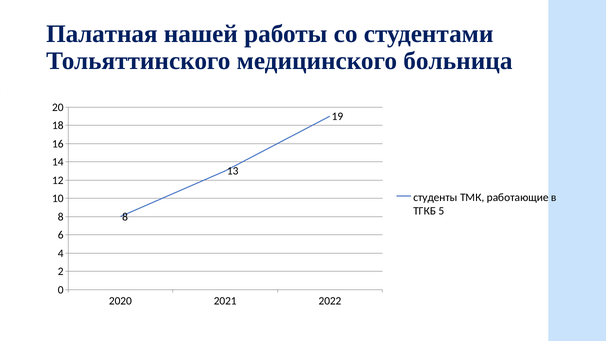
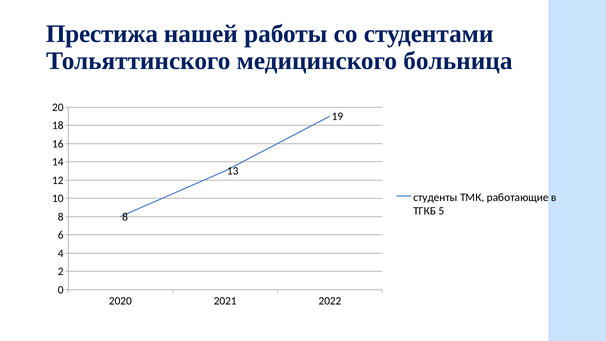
Палатная: Палатная -> Престижа
